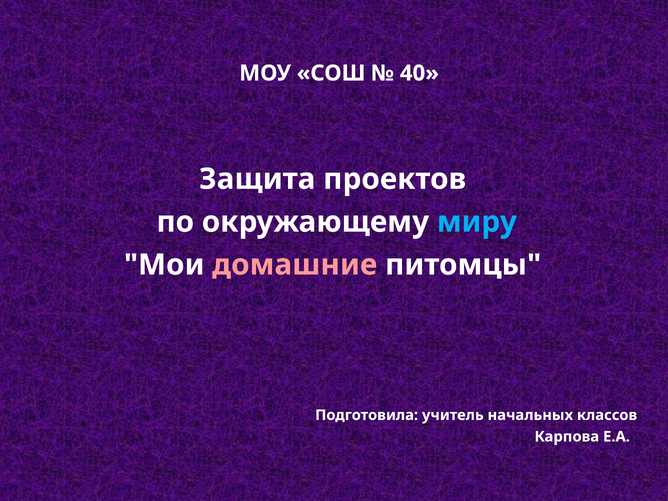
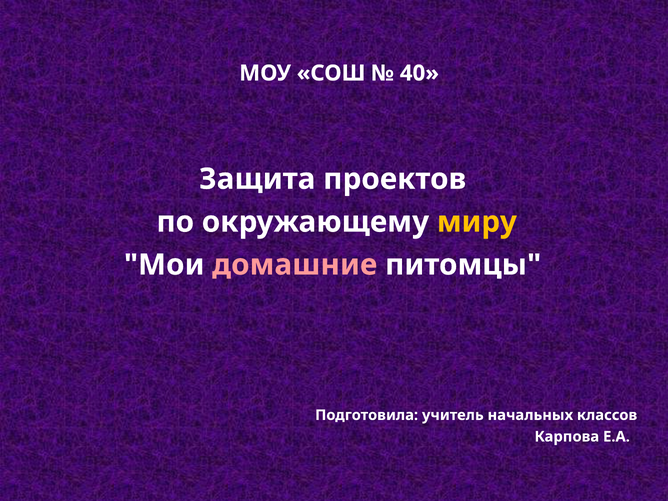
миру colour: light blue -> yellow
